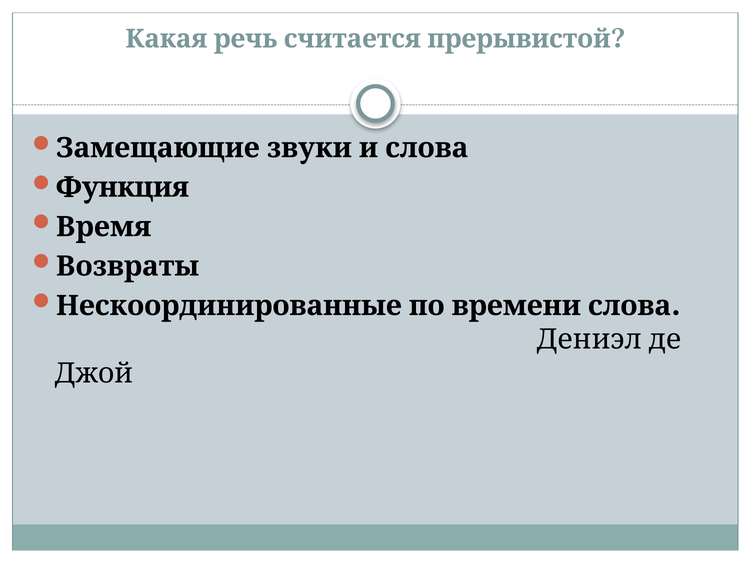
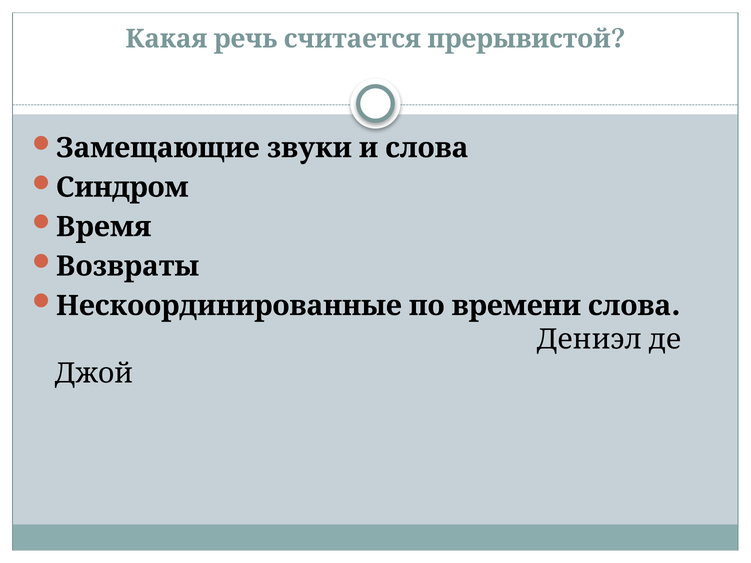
Функция: Функция -> Синдром
